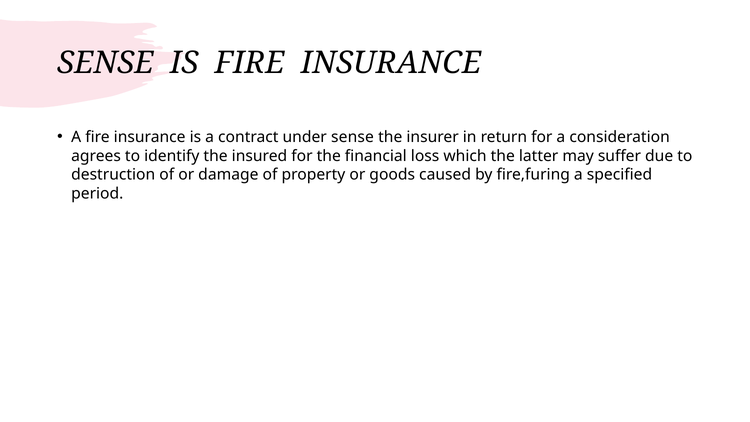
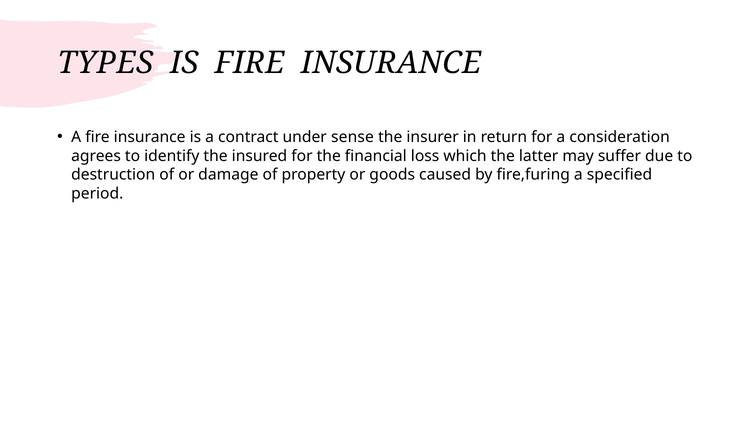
SENSE at (105, 63): SENSE -> TYPES
